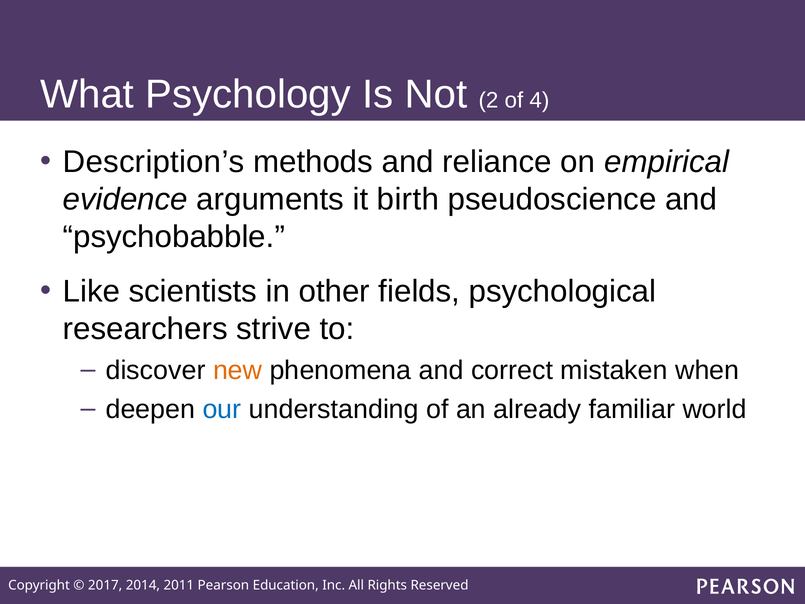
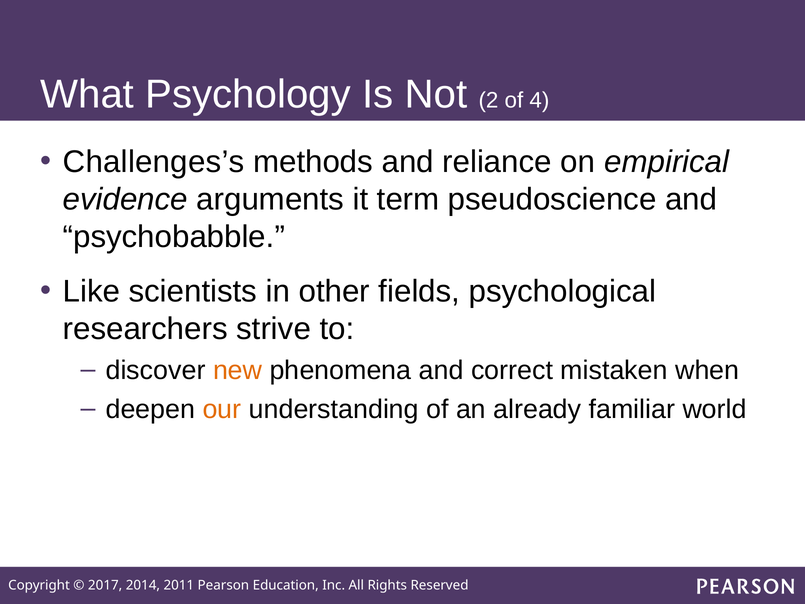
Description’s: Description’s -> Challenges’s
birth: birth -> term
our colour: blue -> orange
